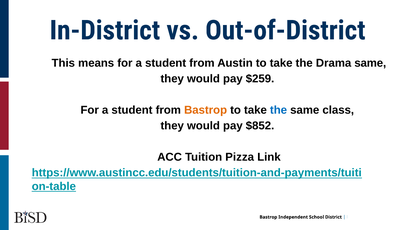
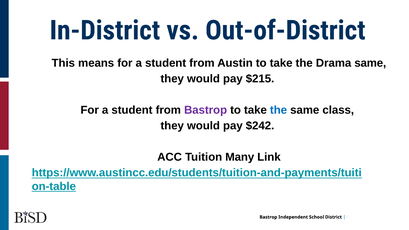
$259: $259 -> $215
Bastrop at (206, 110) colour: orange -> purple
$852: $852 -> $242
Pizza: Pizza -> Many
